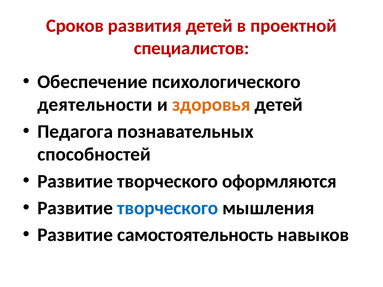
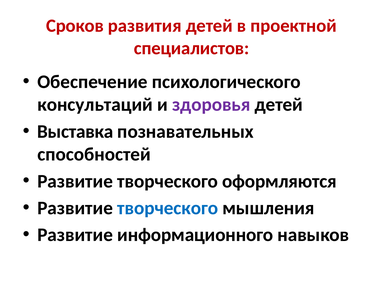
деятельности: деятельности -> консультаций
здоровья colour: orange -> purple
Педагога: Педагога -> Выставка
самостоятельность: самостоятельность -> информационного
